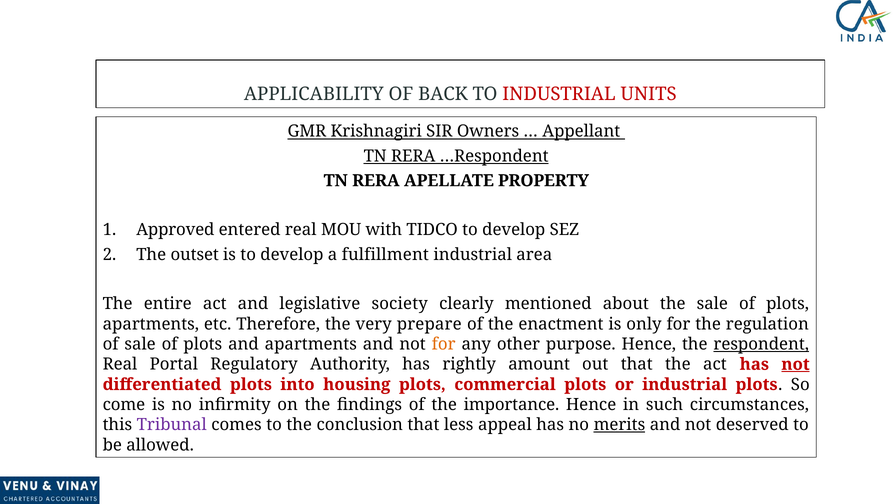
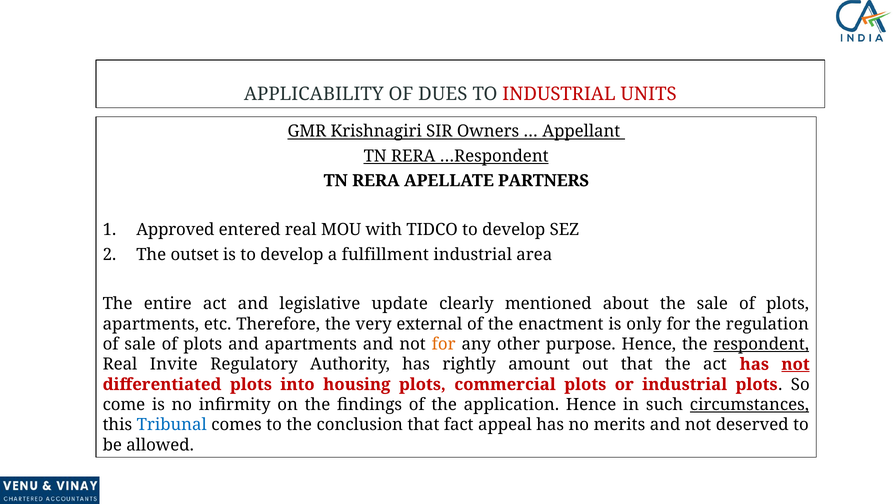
BACK: BACK -> DUES
PROPERTY: PROPERTY -> PARTNERS
society: society -> update
prepare: prepare -> external
Portal: Portal -> Invite
importance: importance -> application
circumstances underline: none -> present
Tribunal colour: purple -> blue
less: less -> fact
merits underline: present -> none
